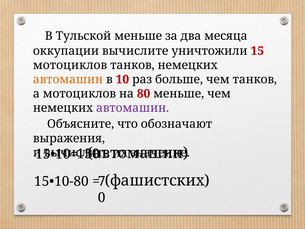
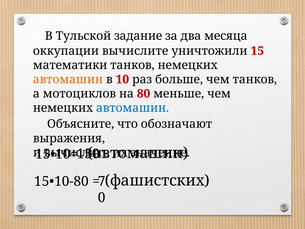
Тульской меньше: меньше -> задание
мотоциклов at (70, 65): мотоциклов -> математики
автомашин at (133, 108) colour: purple -> blue
